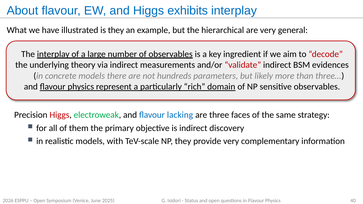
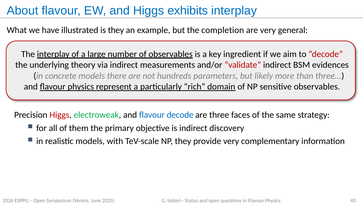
hierarchical: hierarchical -> completion
flavour lacking: lacking -> decode
